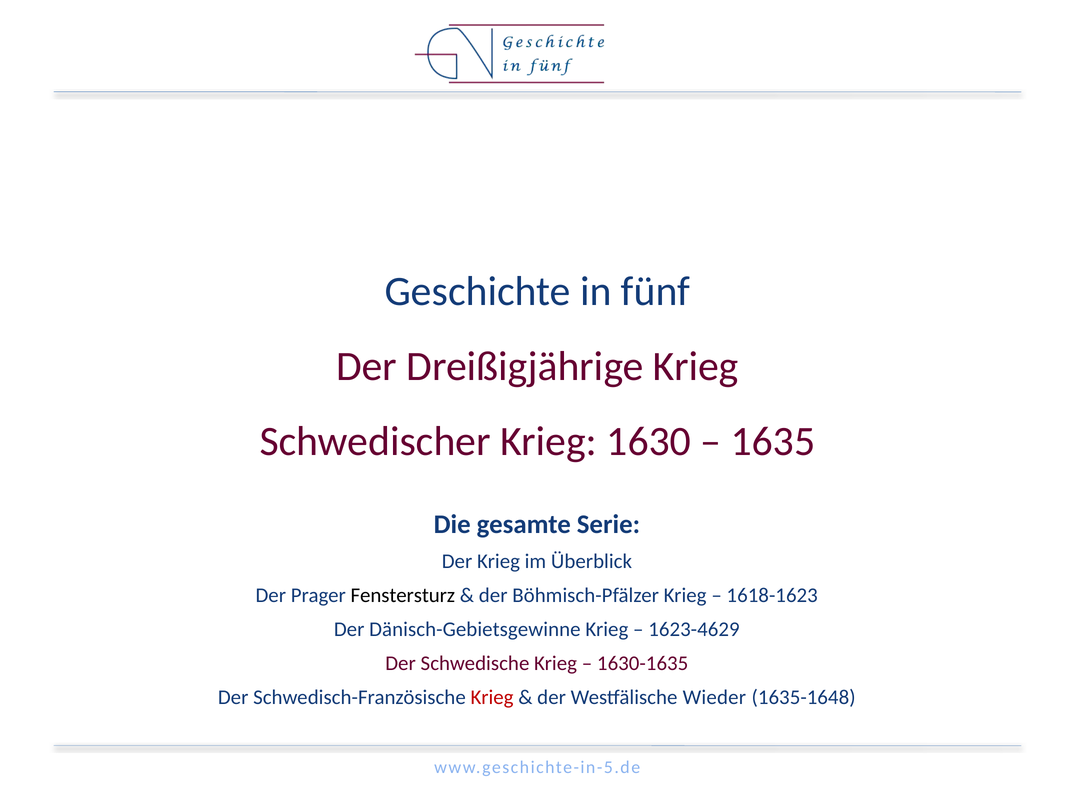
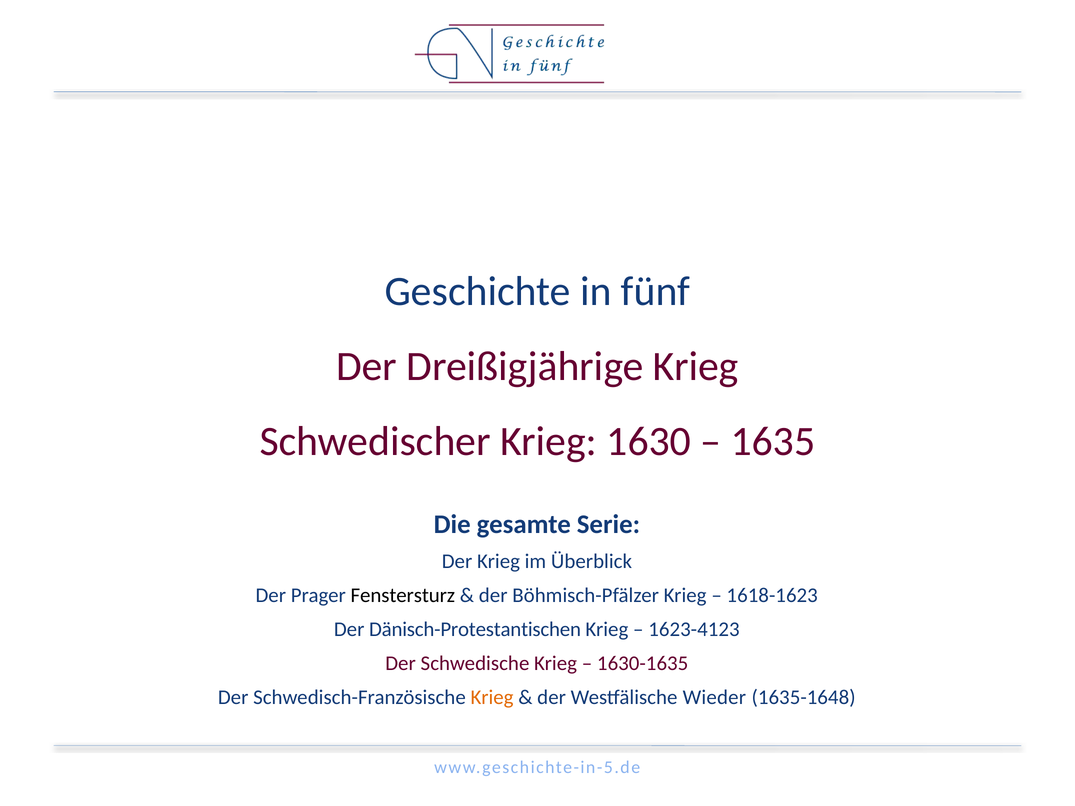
Dänisch-Gebietsgewinne: Dänisch-Gebietsgewinne -> Dänisch-Protestantischen
1623-4629: 1623-4629 -> 1623-4123
Krieg at (492, 698) colour: red -> orange
